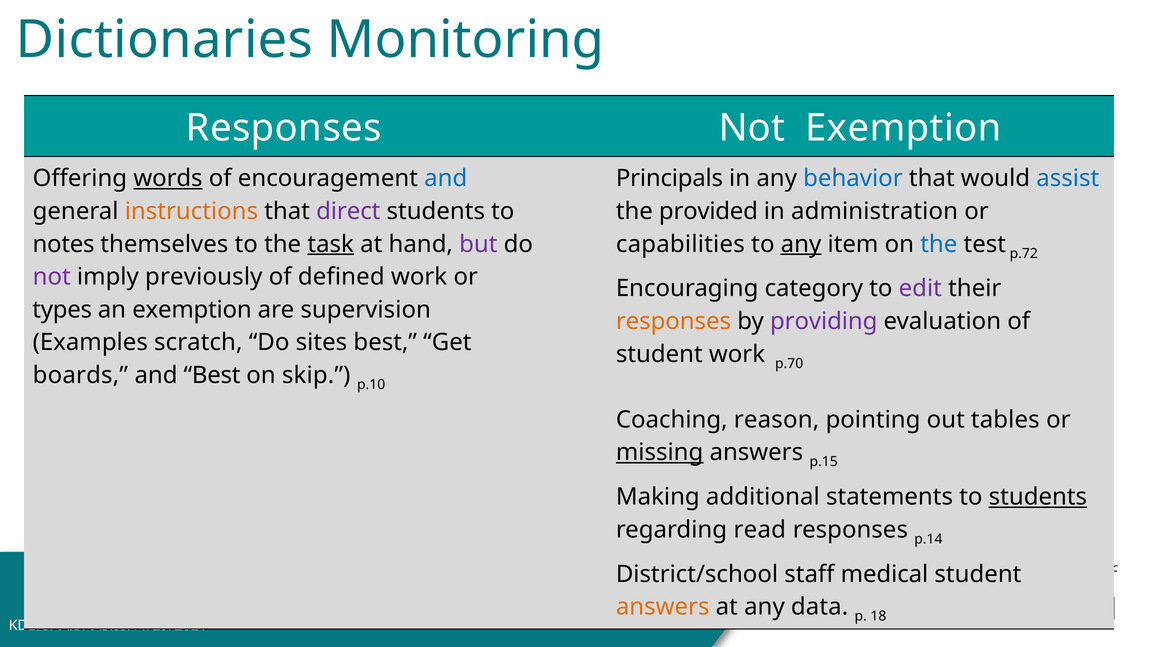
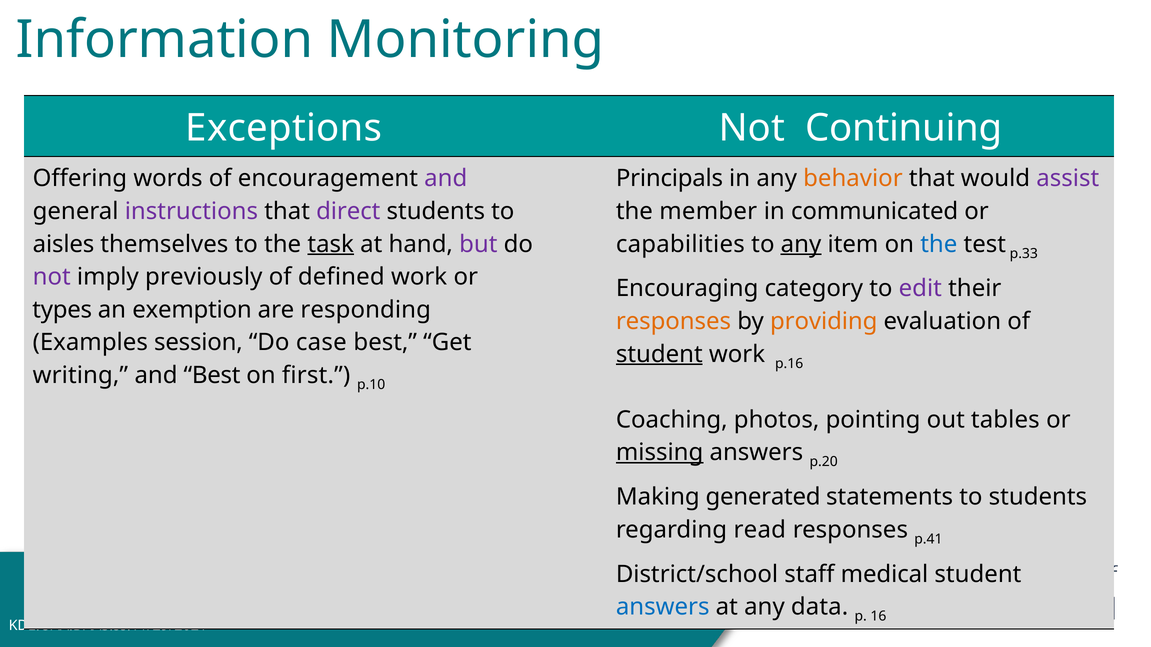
Dictionaries: Dictionaries -> Information
Responses at (284, 128): Responses -> Exceptions
Not Exemption: Exemption -> Continuing
words underline: present -> none
and at (446, 179) colour: blue -> purple
behavior colour: blue -> orange
assist colour: blue -> purple
instructions colour: orange -> purple
provided: provided -> member
administration: administration -> communicated
notes: notes -> aisles
p.72: p.72 -> p.33
supervision: supervision -> responding
providing colour: purple -> orange
scratch: scratch -> session
sites: sites -> case
student at (659, 354) underline: none -> present
p.70: p.70 -> p.16
boards: boards -> writing
skip: skip -> first
reason: reason -> photos
p.15: p.15 -> p.20
additional: additional -> generated
students at (1038, 497) underline: present -> none
p.14: p.14 -> p.41
answers at (663, 607) colour: orange -> blue
18: 18 -> 16
